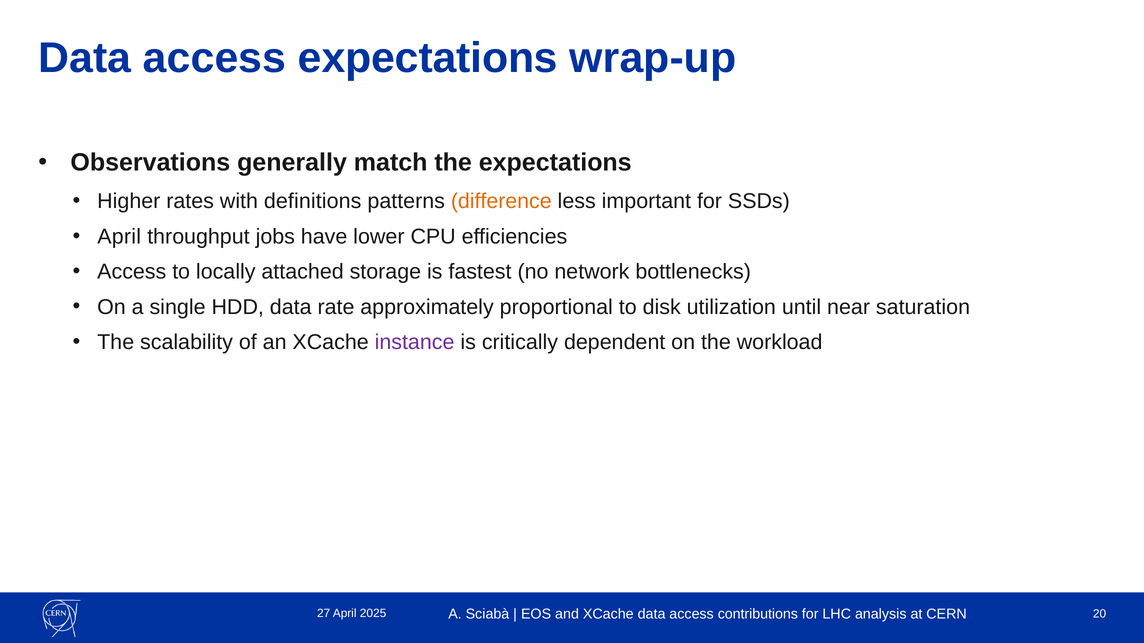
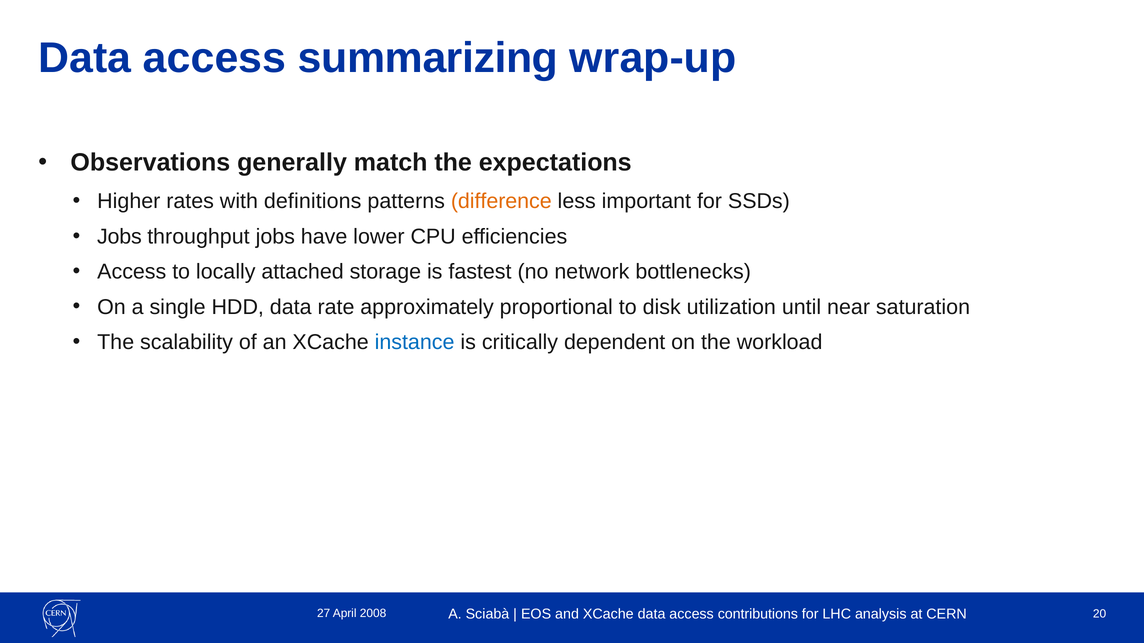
access expectations: expectations -> summarizing
April at (119, 237): April -> Jobs
instance colour: purple -> blue
2025: 2025 -> 2008
